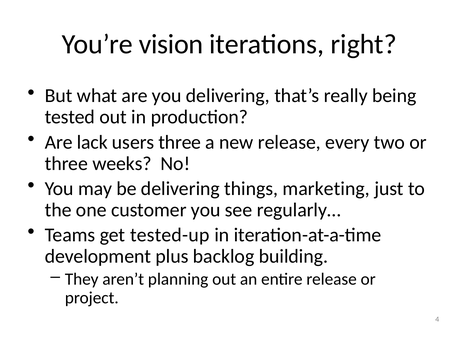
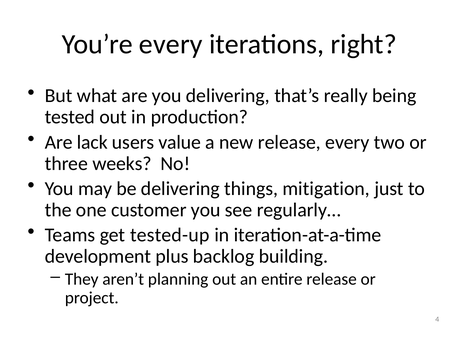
You’re vision: vision -> every
users three: three -> value
marketing: marketing -> mitigation
